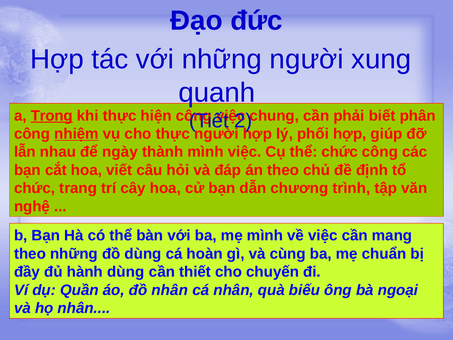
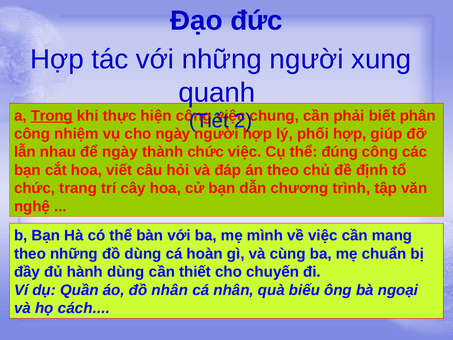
nhiệm underline: present -> none
cho thực: thực -> ngày
thành mình: mình -> chức
thể chức: chức -> đúng
họ nhân: nhân -> cách
